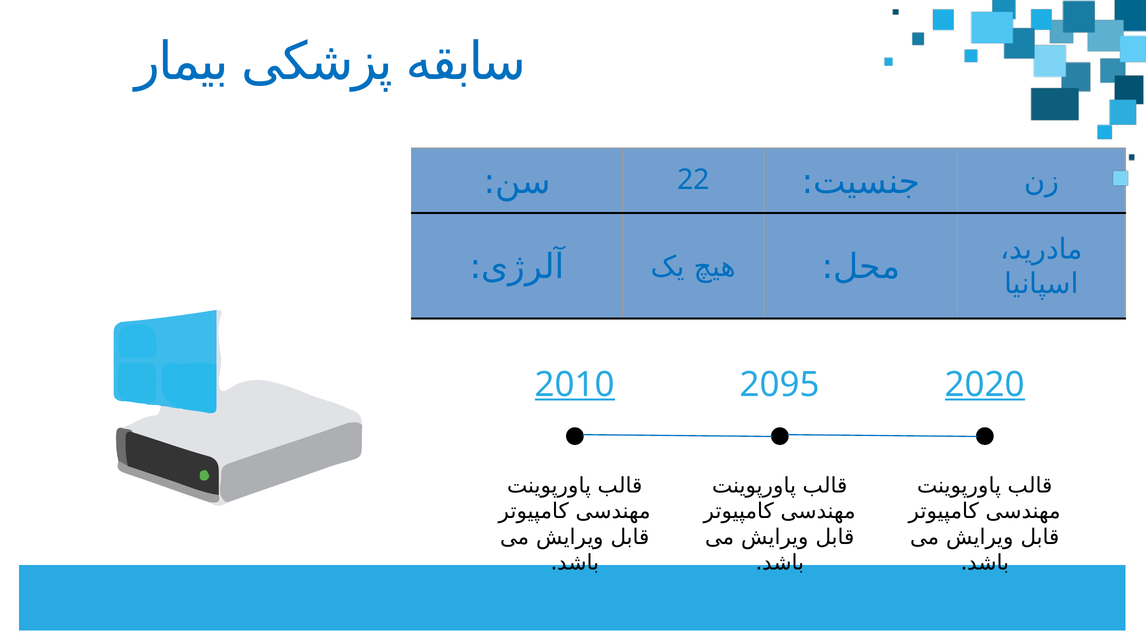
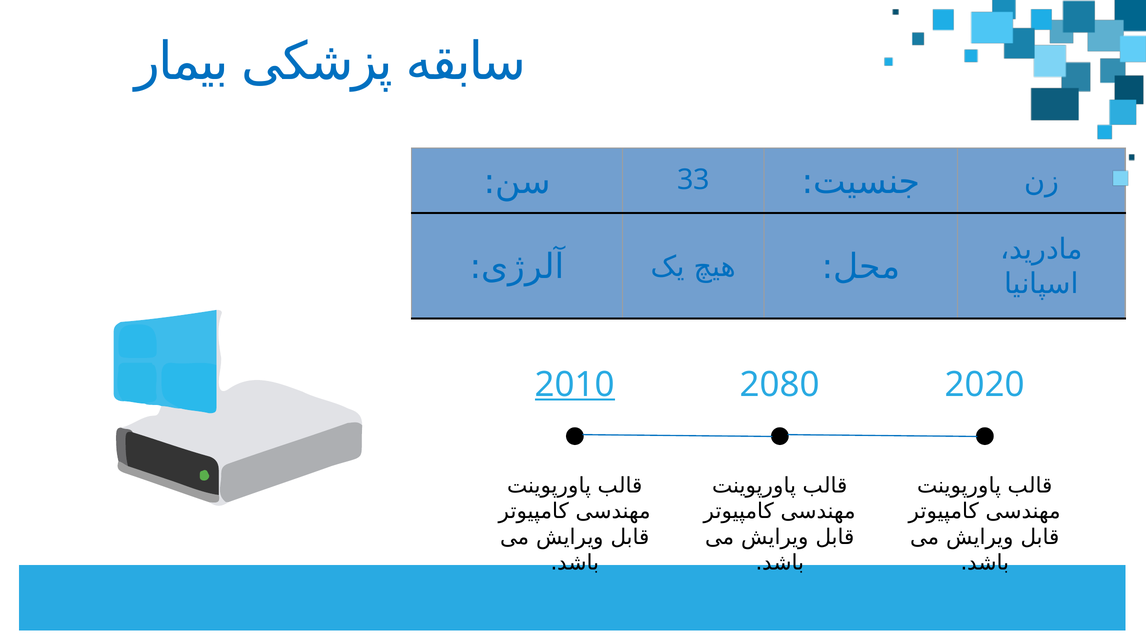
22: 22 -> 33
2095: 2095 -> 2080
2020 underline: present -> none
